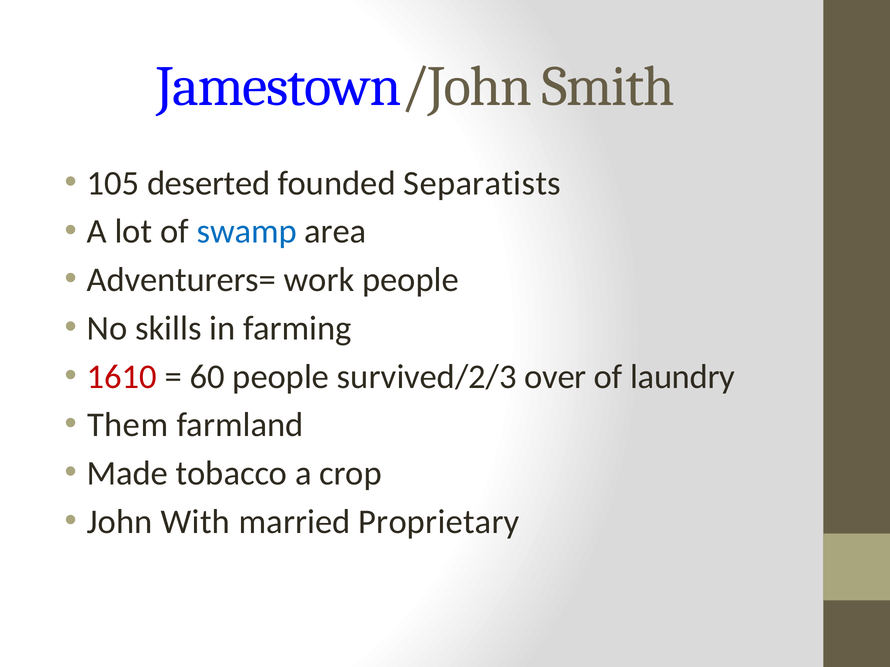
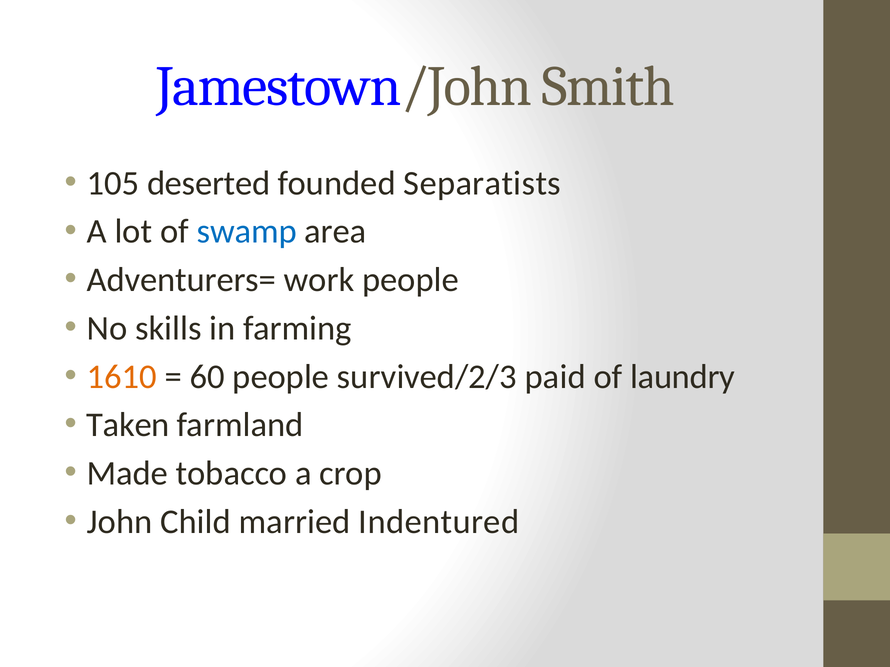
1610 colour: red -> orange
over: over -> paid
Them: Them -> Taken
With: With -> Child
Proprietary: Proprietary -> Indentured
